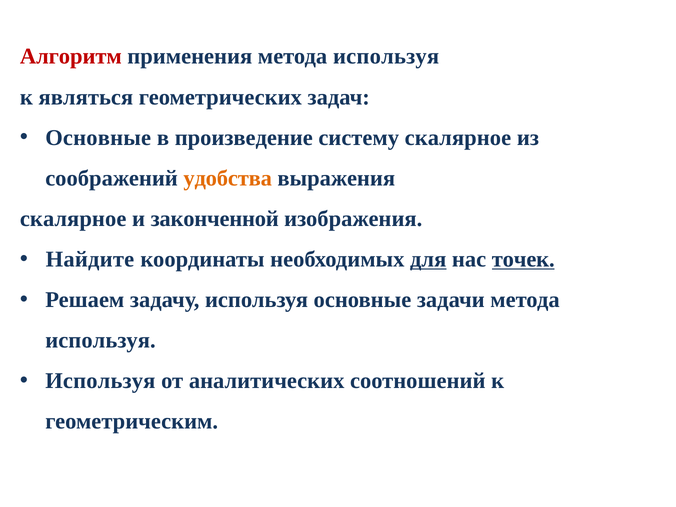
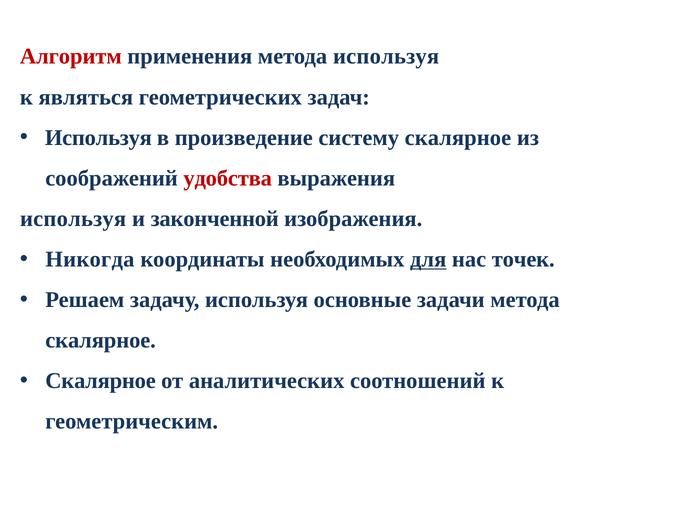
Основные at (98, 138): Основные -> Используя
удобства colour: orange -> red
скалярное at (73, 219): скалярное -> используя
Найдите: Найдите -> Никогда
точек underline: present -> none
используя at (100, 340): используя -> скалярное
Используя at (100, 381): Используя -> Скалярное
